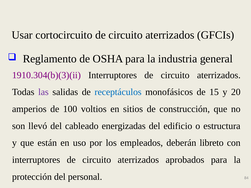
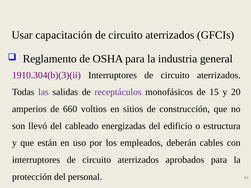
cortocircuito: cortocircuito -> capacitación
receptáculos colour: blue -> purple
100: 100 -> 660
libreto: libreto -> cables
